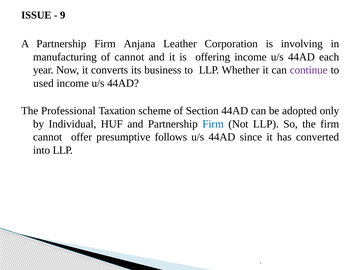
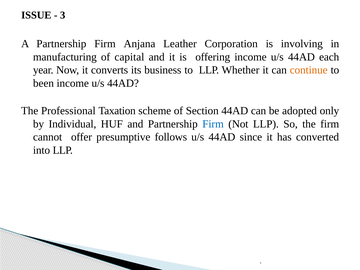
9: 9 -> 3
of cannot: cannot -> capital
continue colour: purple -> orange
used: used -> been
